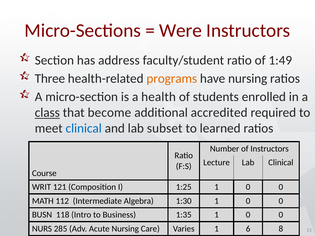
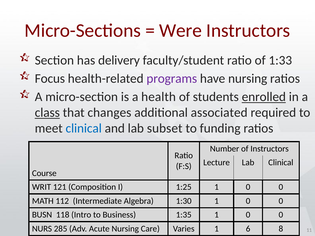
address: address -> delivery
1:49: 1:49 -> 1:33
Three: Three -> Focus
programs colour: orange -> purple
enrolled underline: none -> present
become: become -> changes
accredited: accredited -> associated
learned: learned -> funding
